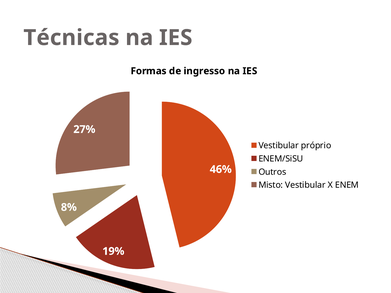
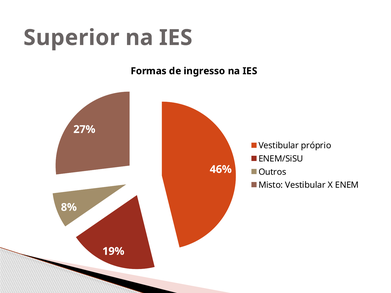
Técnicas: Técnicas -> Superior
